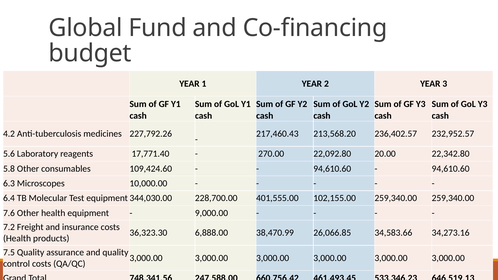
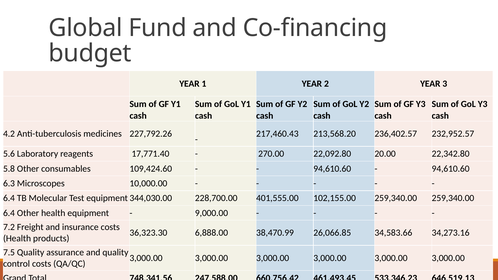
7.6 at (9, 213): 7.6 -> 6.4
